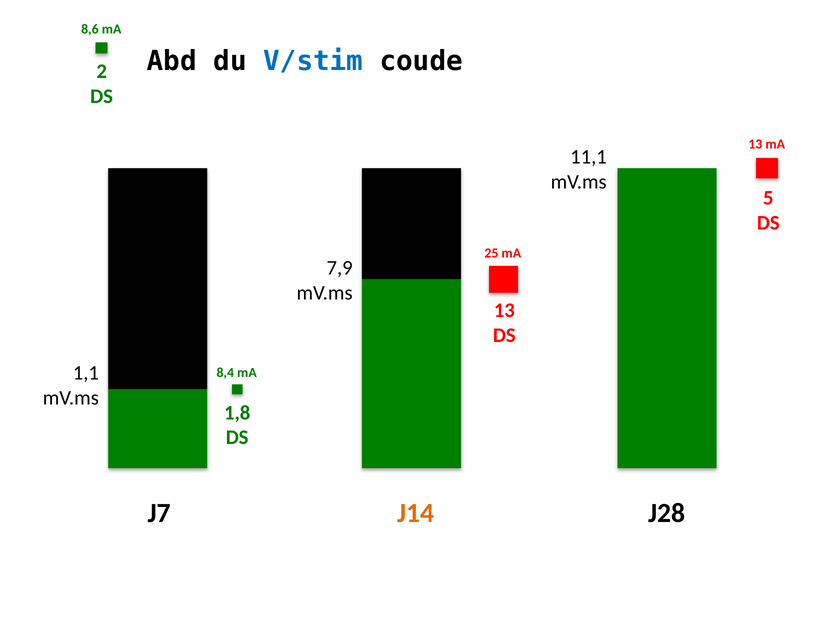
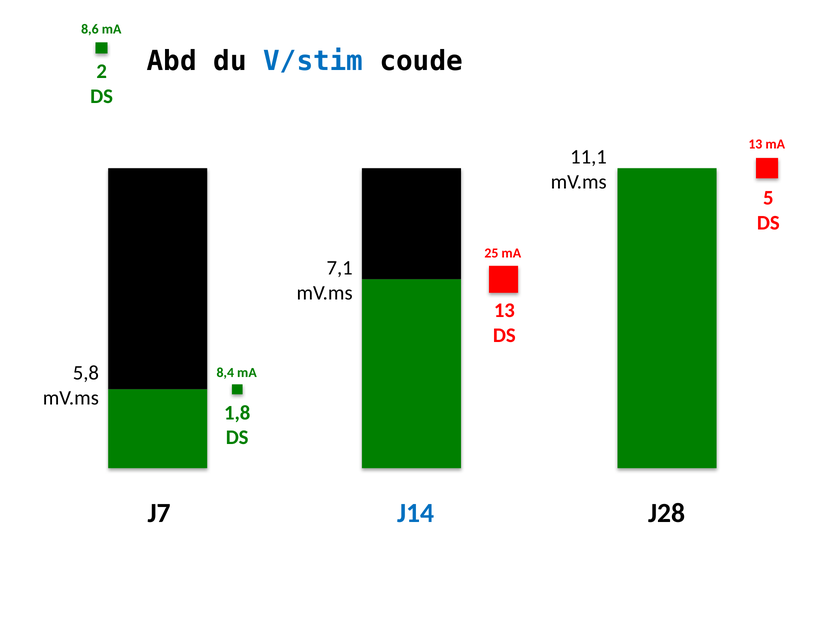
7,9: 7,9 -> 7,1
1,1: 1,1 -> 5,8
J14 colour: orange -> blue
